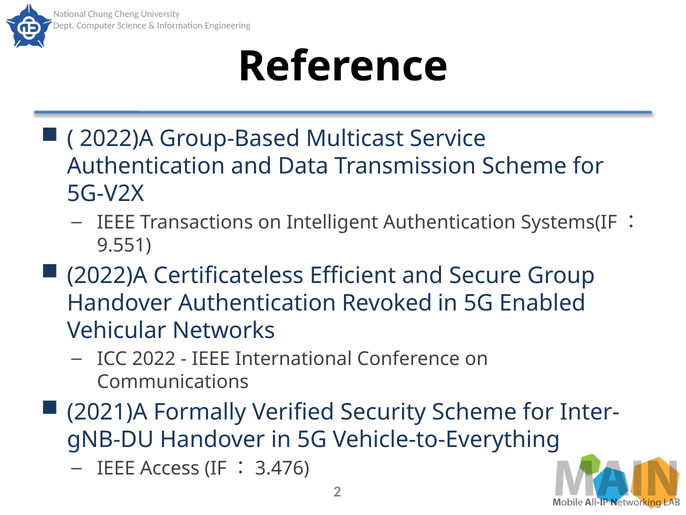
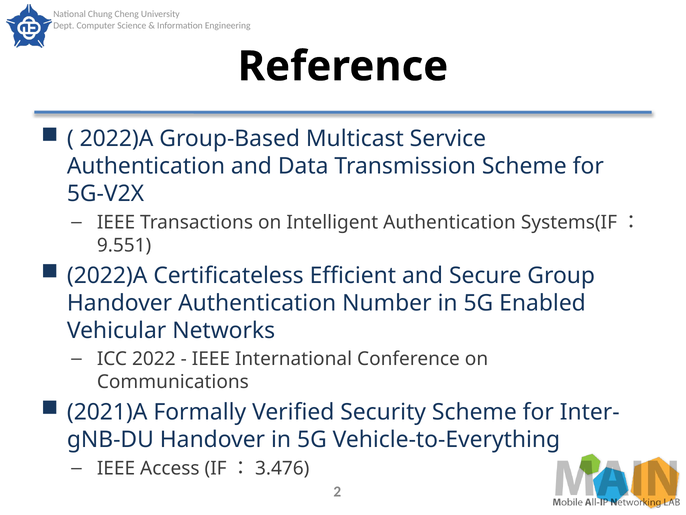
Revoked: Revoked -> Number
